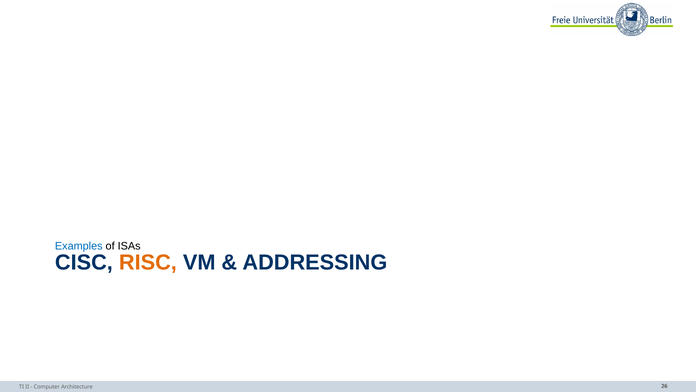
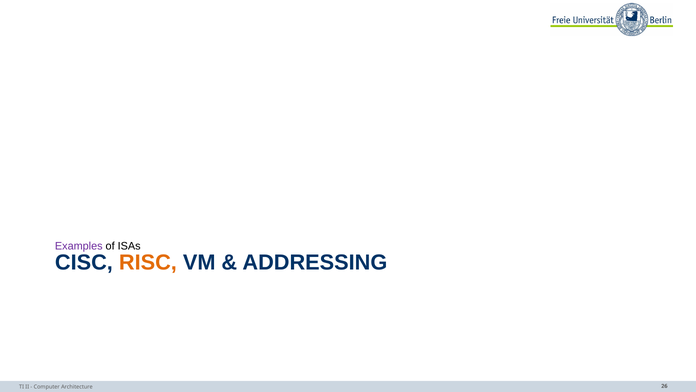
Examples colour: blue -> purple
